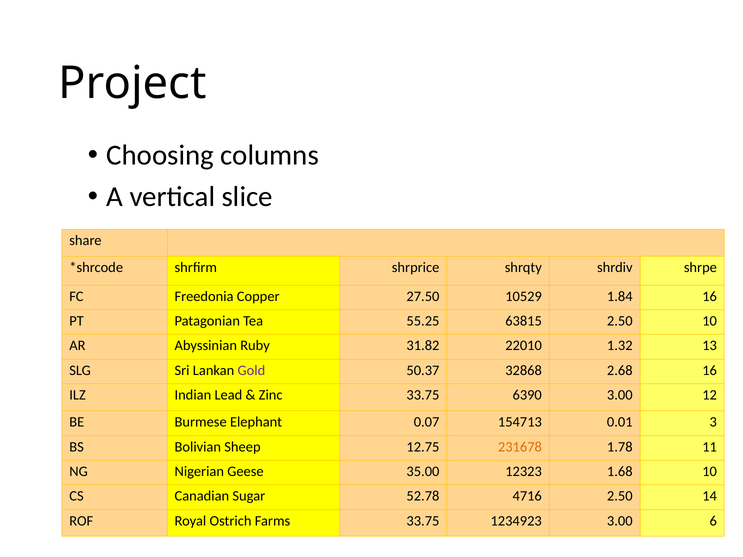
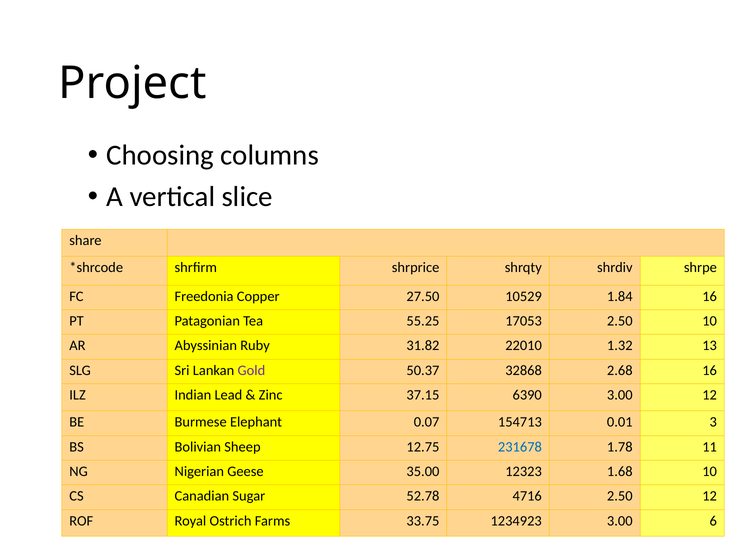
63815: 63815 -> 17053
Zinc 33.75: 33.75 -> 37.15
231678 colour: orange -> blue
2.50 14: 14 -> 12
